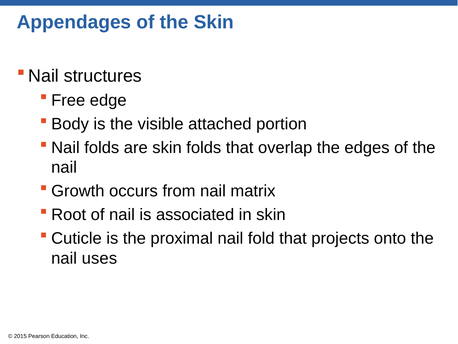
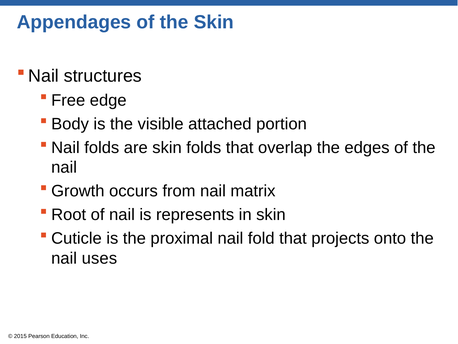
associated: associated -> represents
